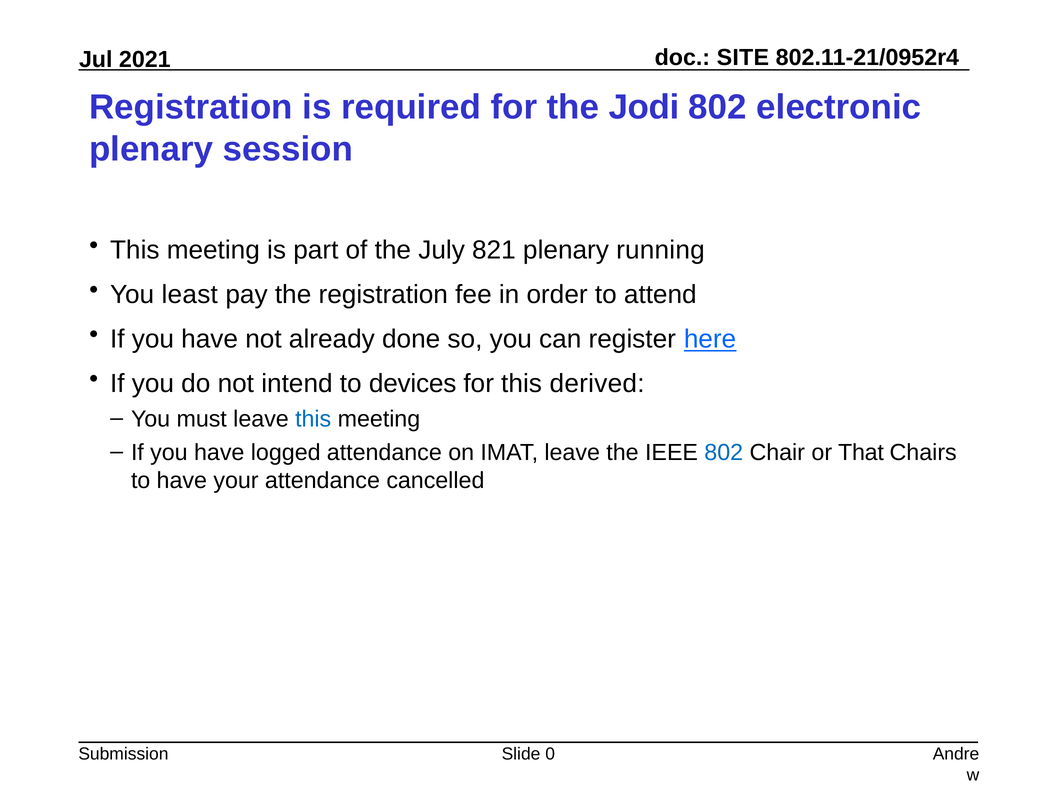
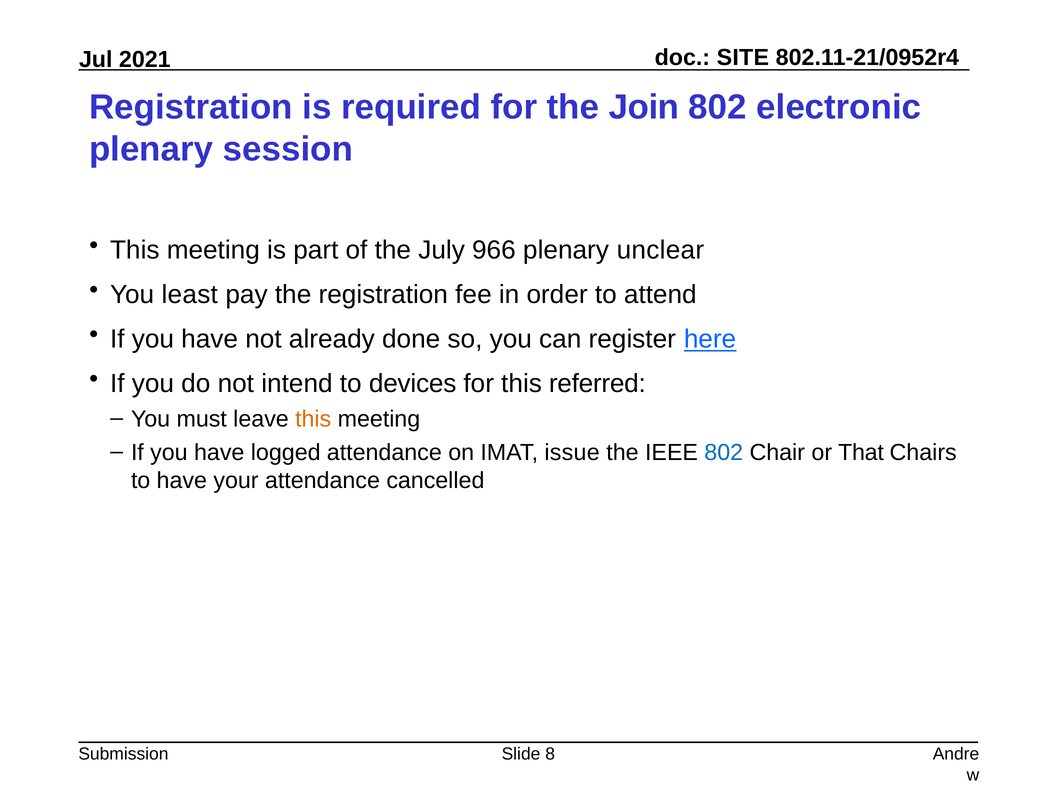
Jodi: Jodi -> Join
821: 821 -> 966
running: running -> unclear
derived: derived -> referred
this at (313, 419) colour: blue -> orange
IMAT leave: leave -> issue
0: 0 -> 8
